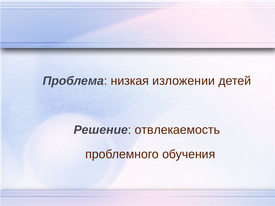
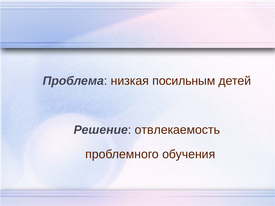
изложении: изложении -> посильным
